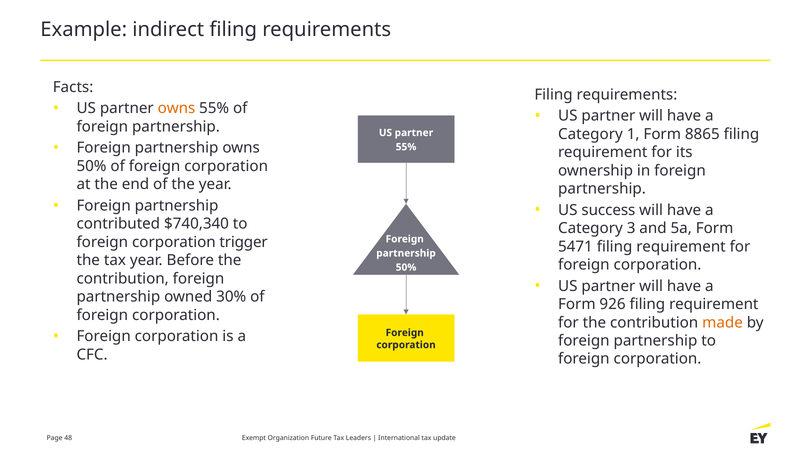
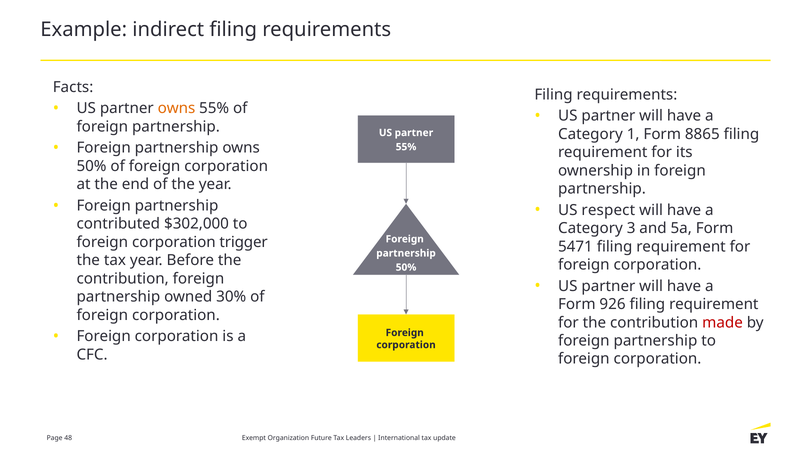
success: success -> respect
$740,340: $740,340 -> $302,000
made colour: orange -> red
